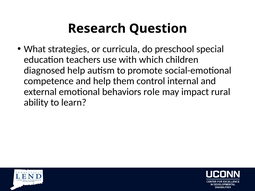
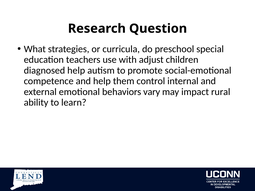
which: which -> adjust
role: role -> vary
